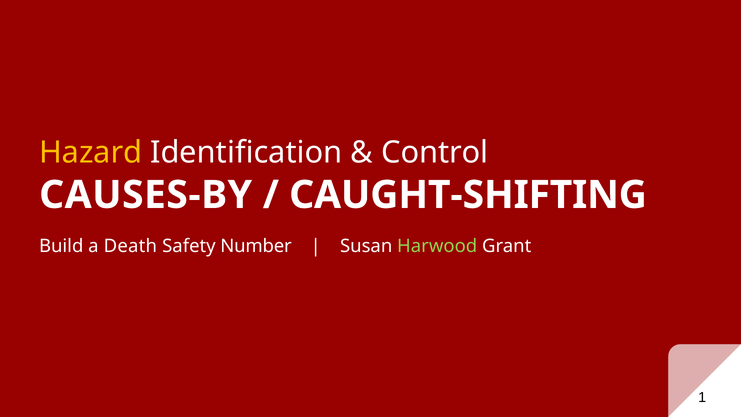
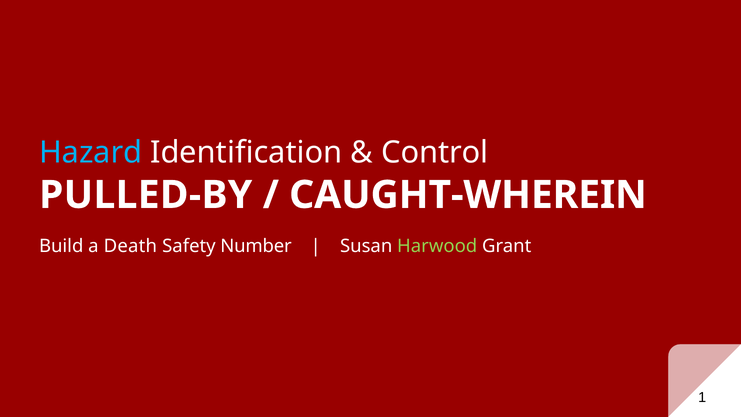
Hazard colour: yellow -> light blue
CAUSES-BY: CAUSES-BY -> PULLED-BY
CAUGHT-SHIFTING: CAUGHT-SHIFTING -> CAUGHT-WHEREIN
